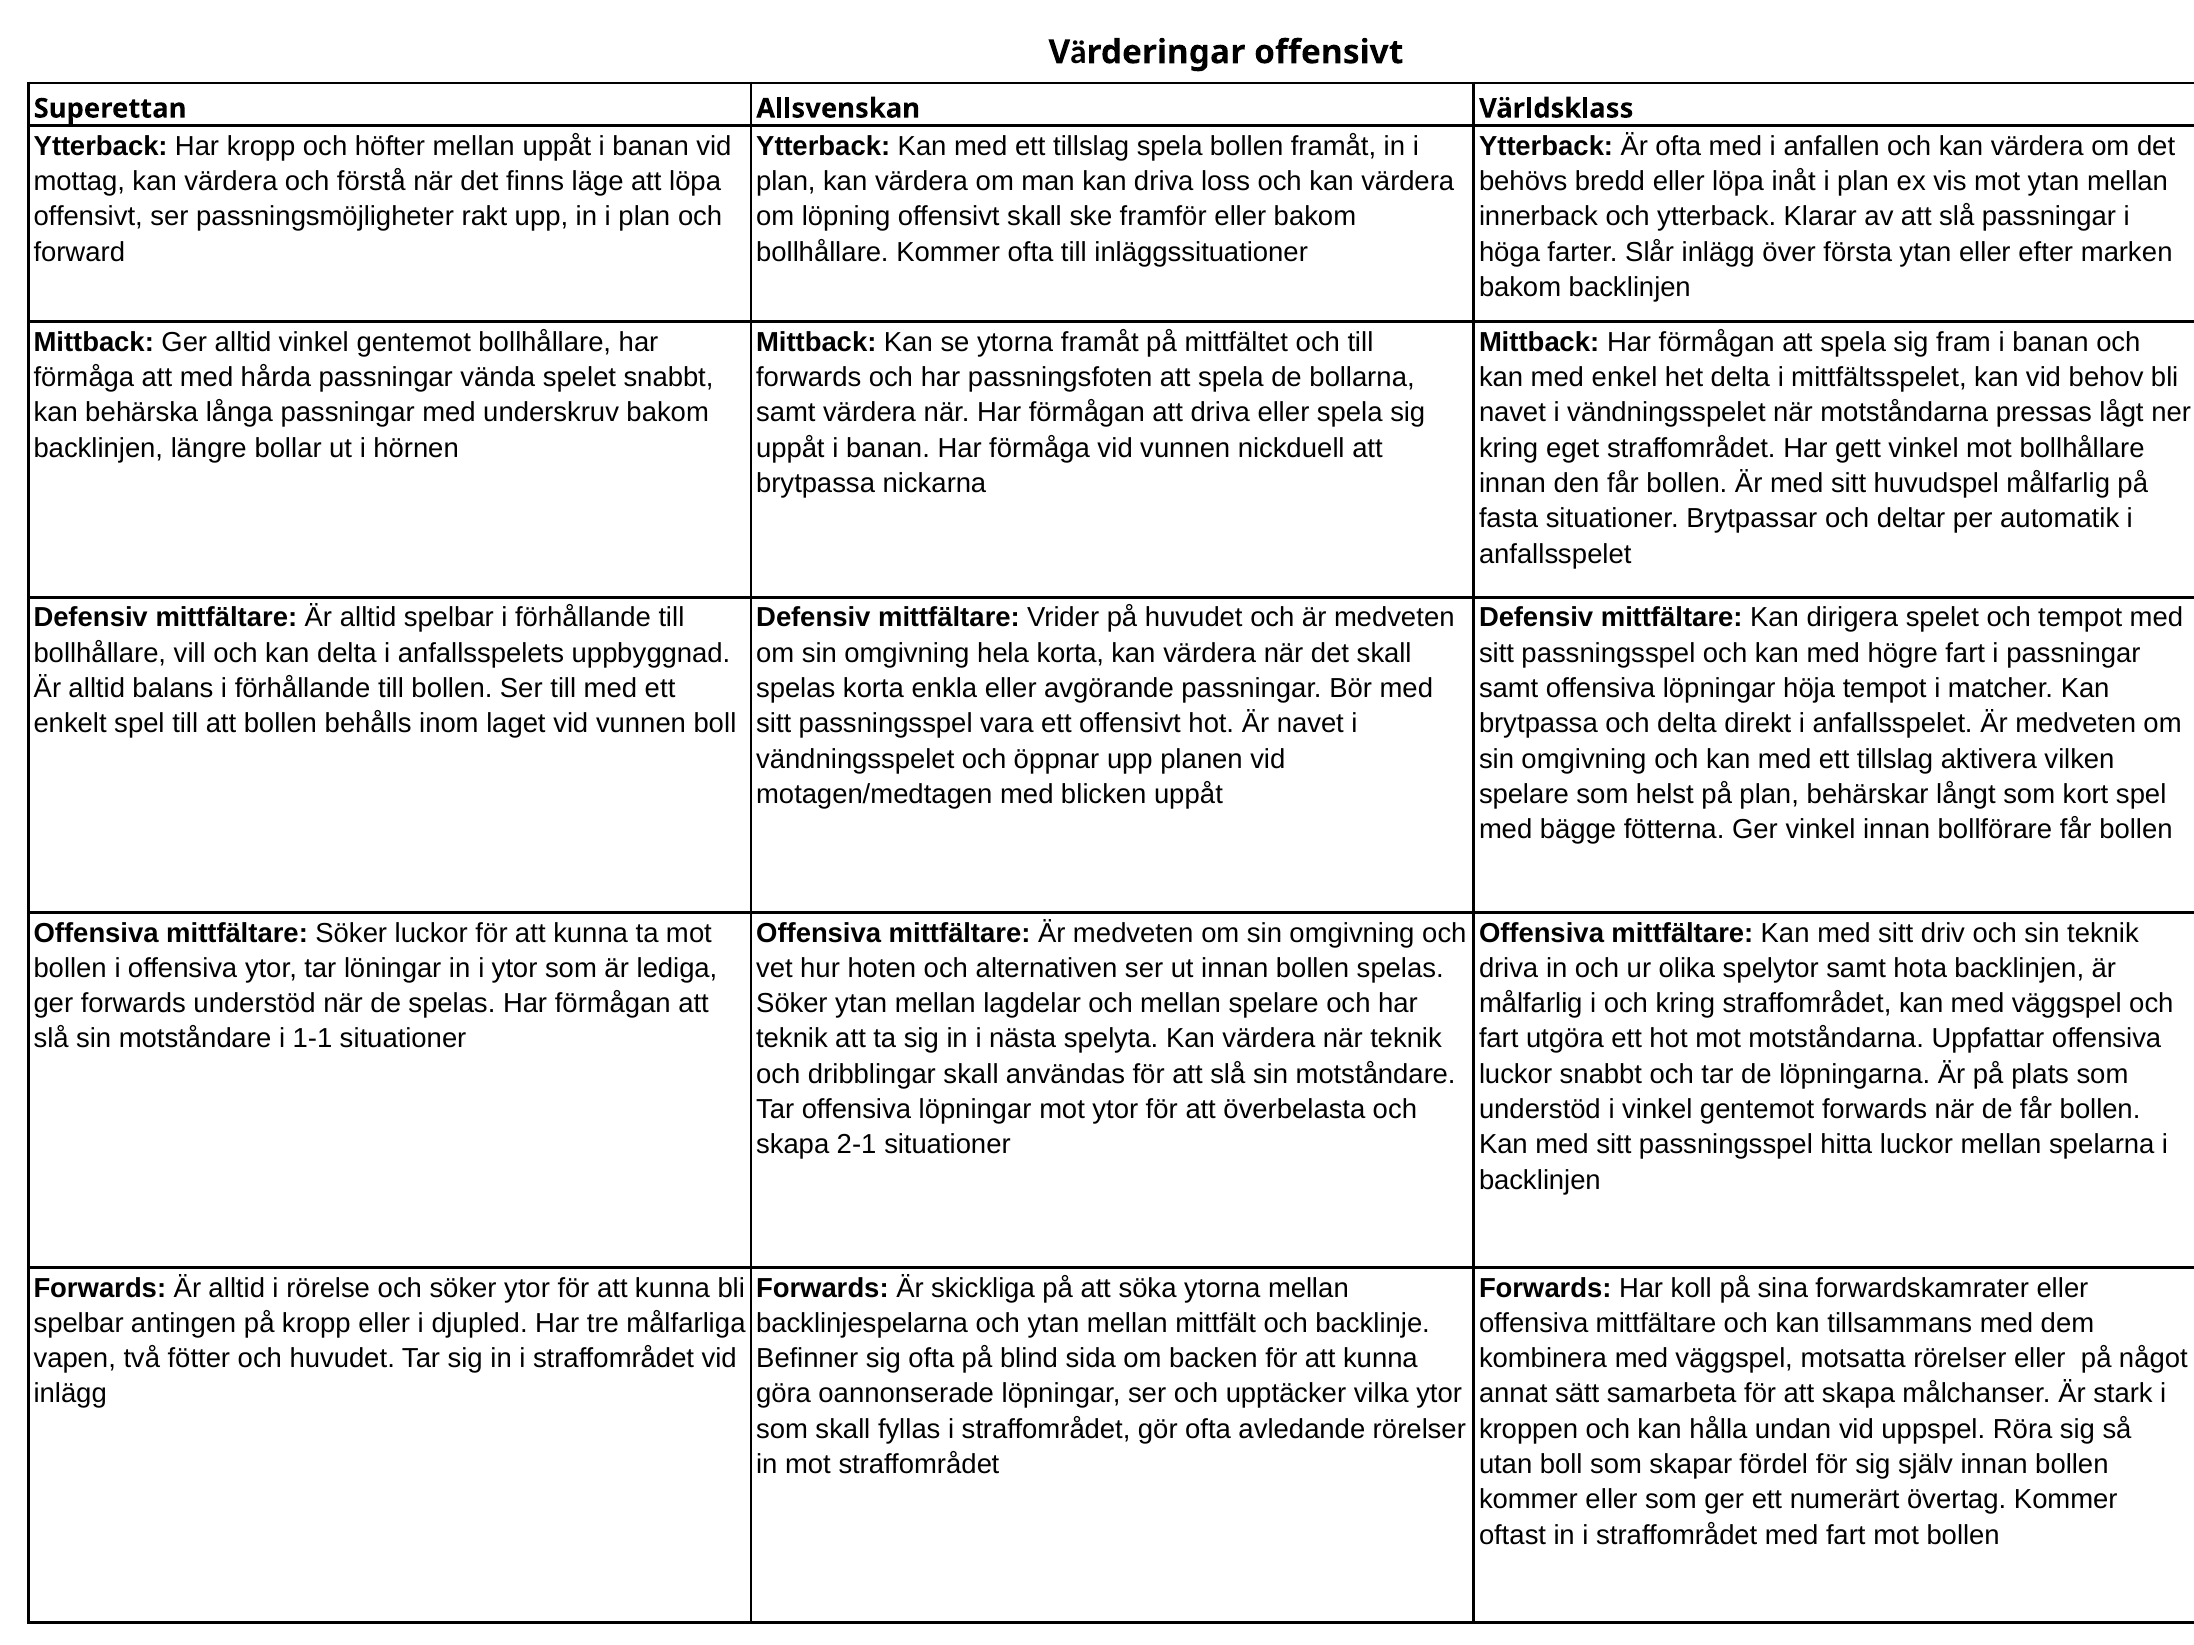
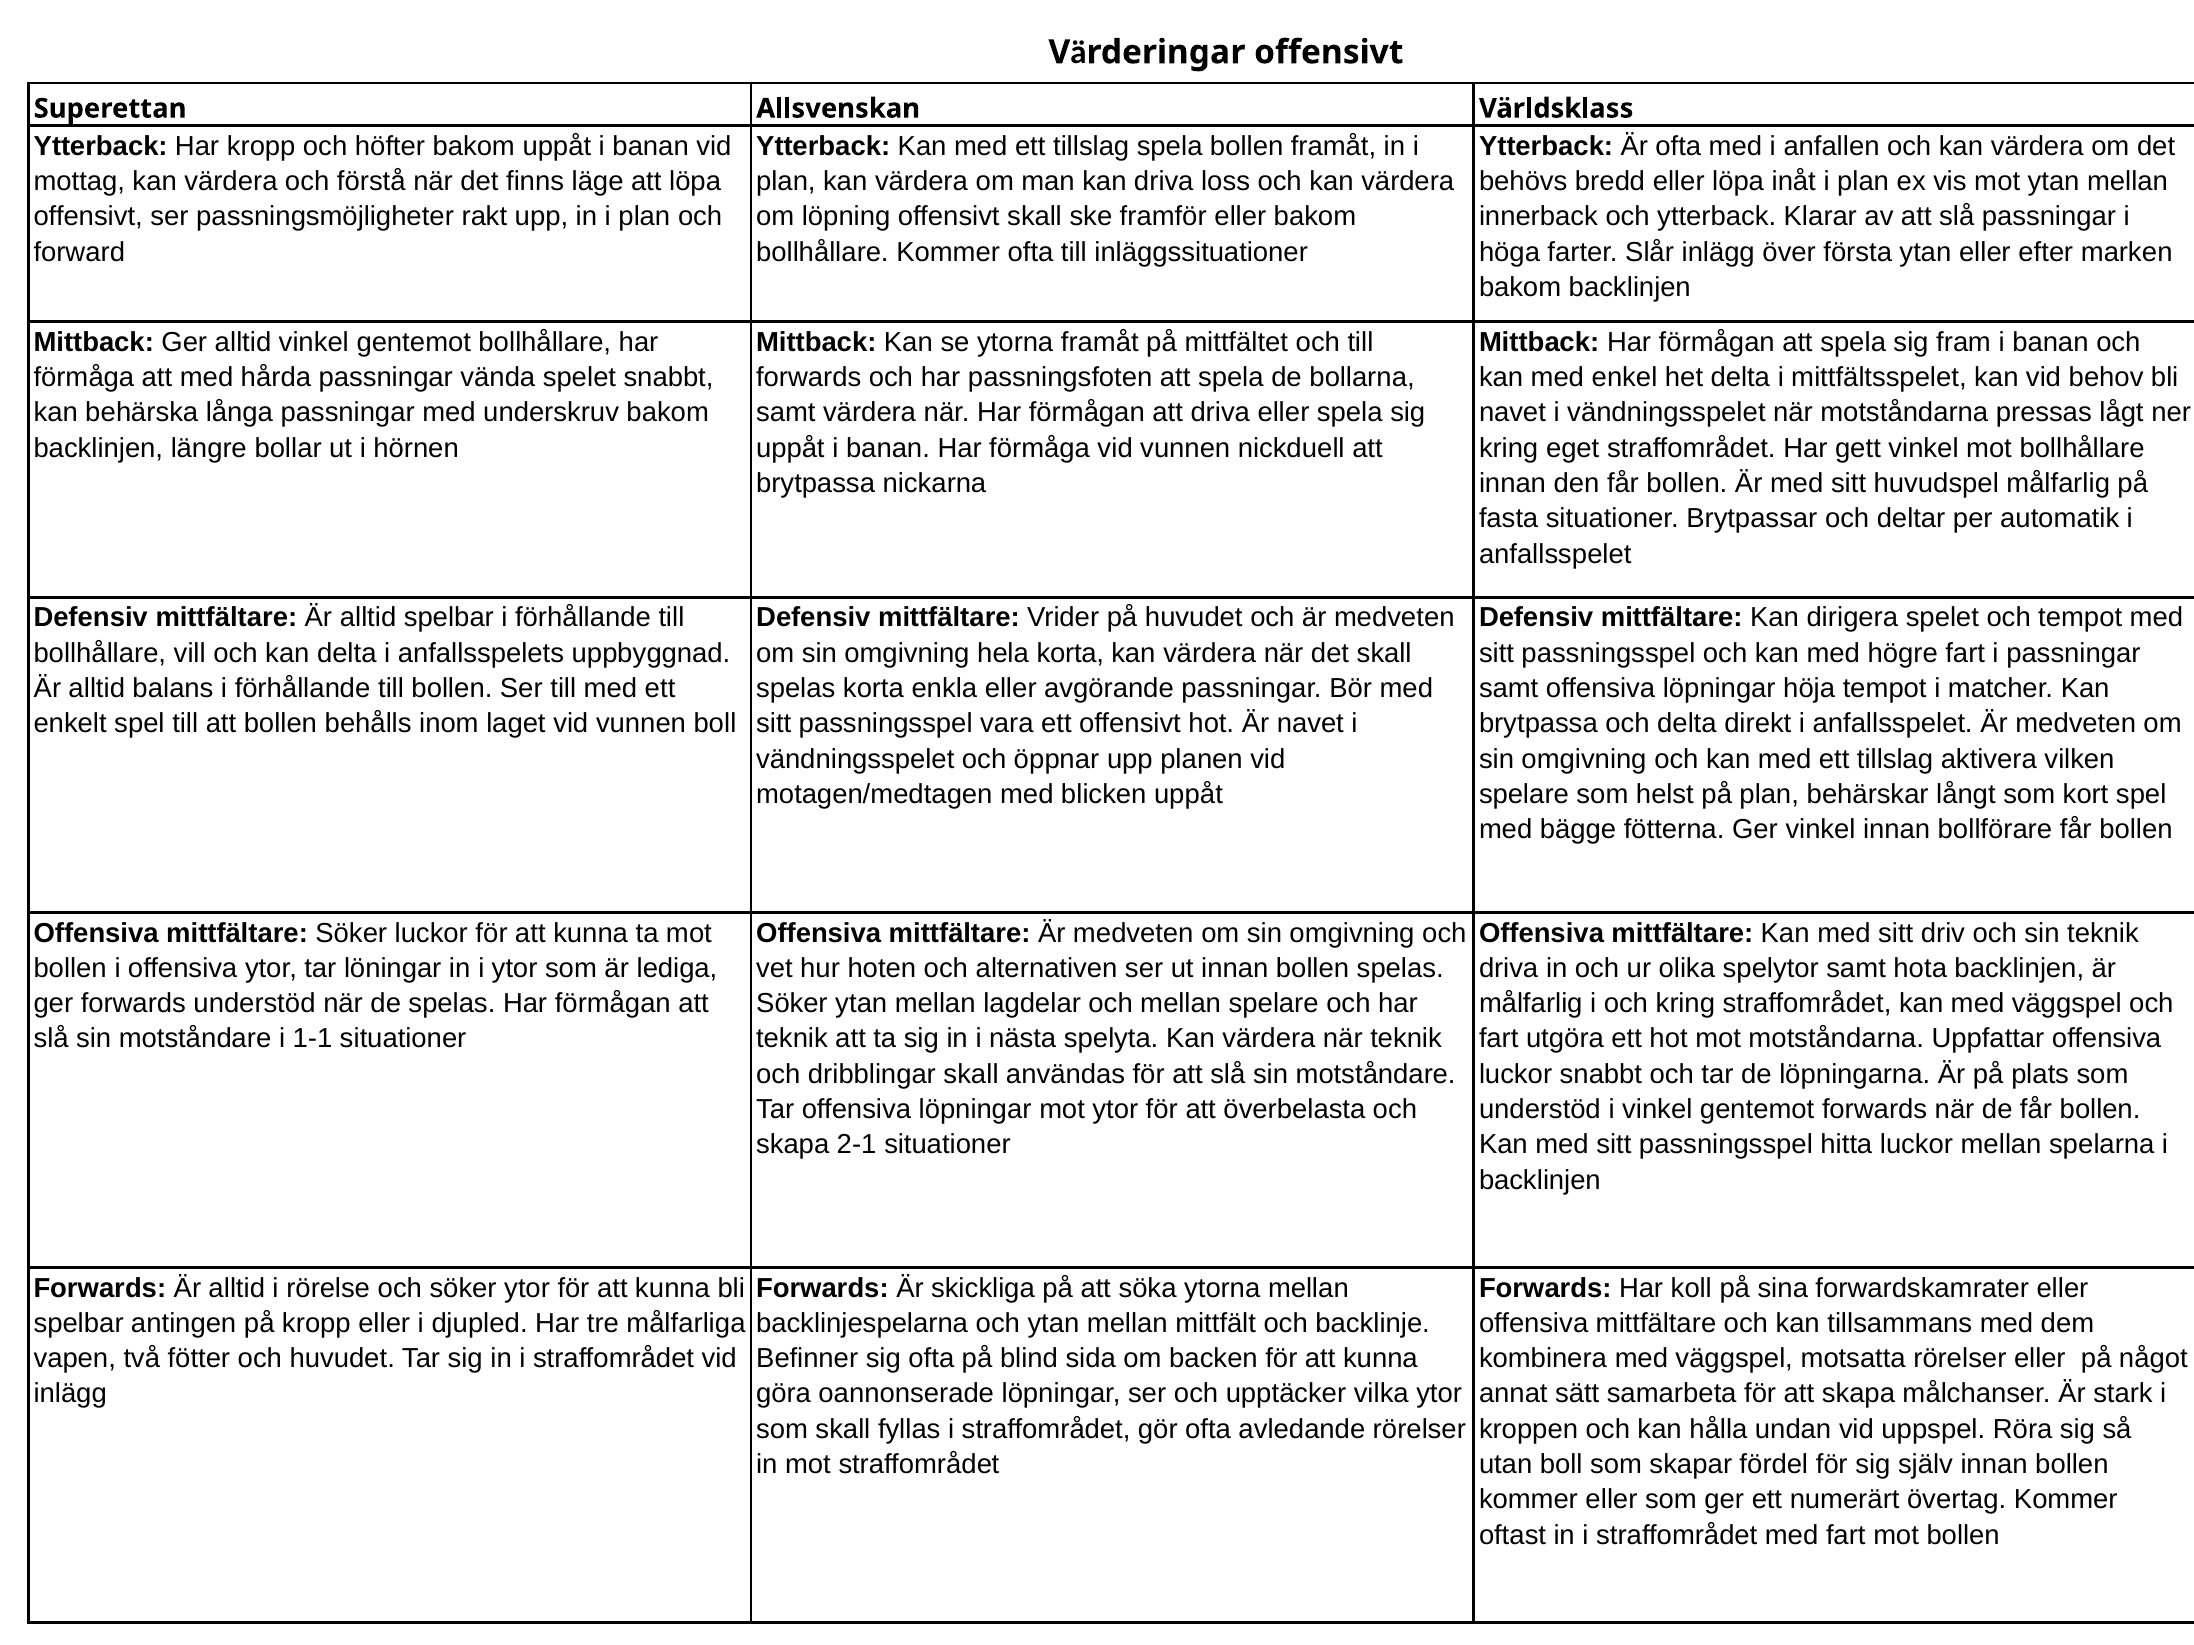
höfter mellan: mellan -> bakom
